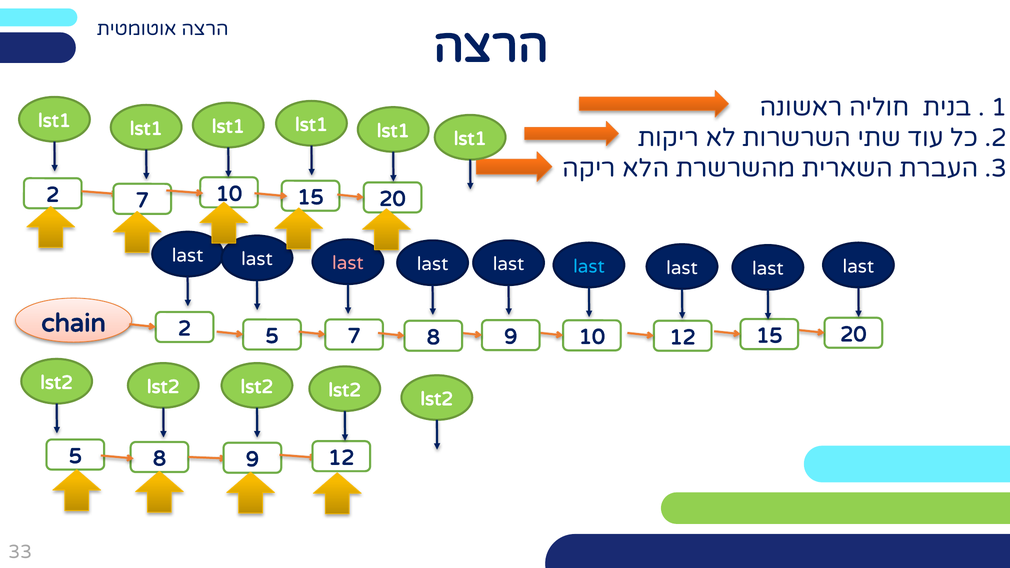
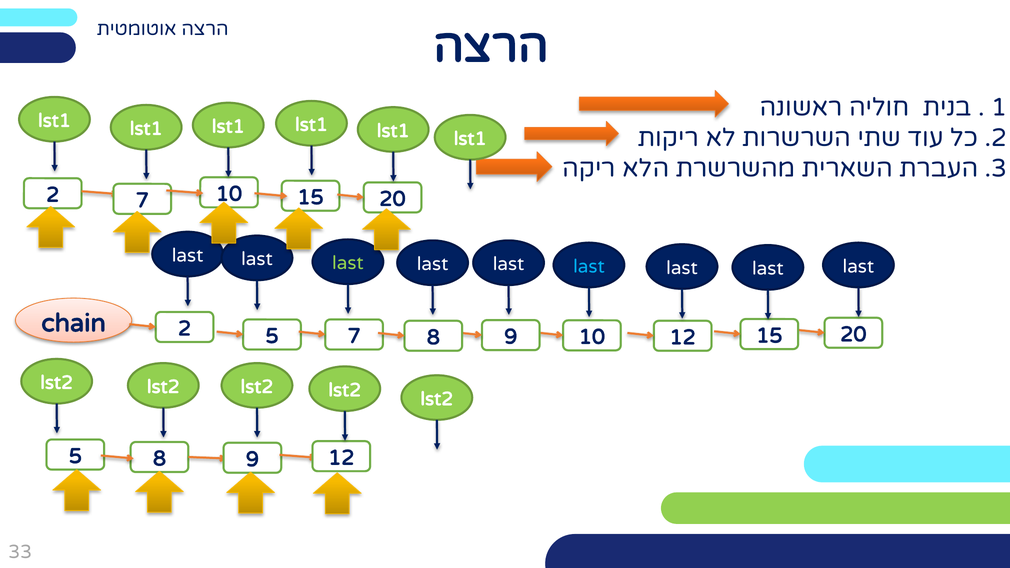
last at (348, 263) colour: pink -> light green
